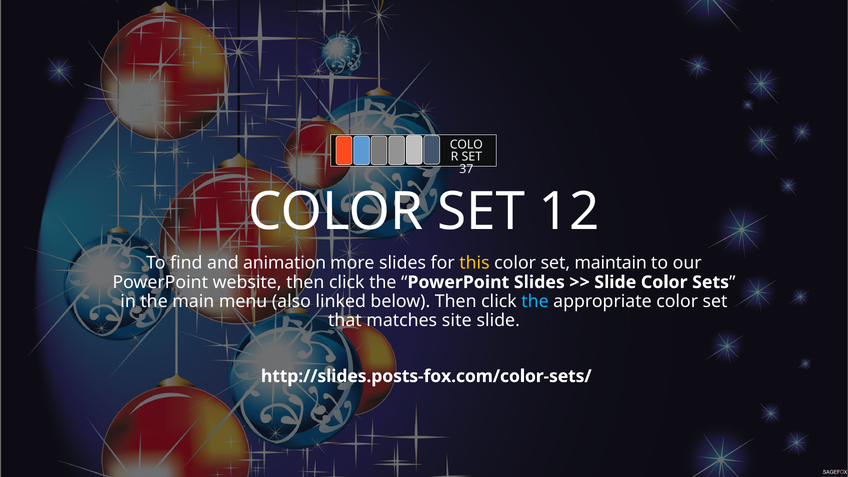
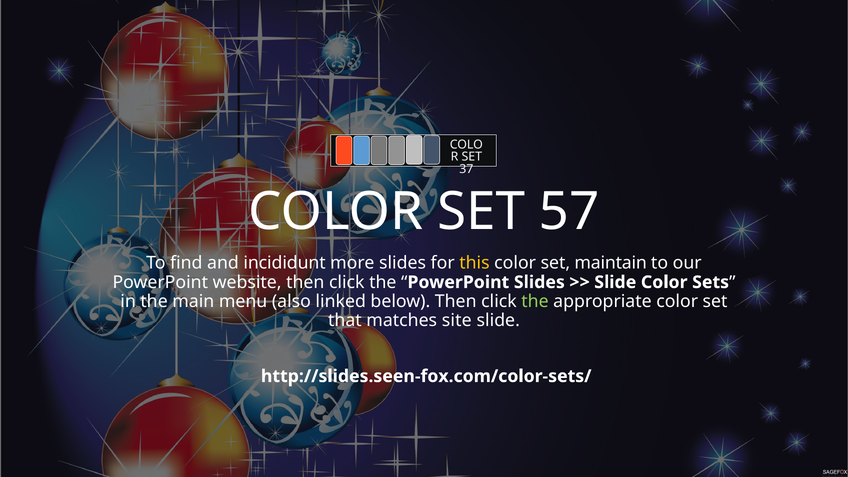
12: 12 -> 57
animation: animation -> incididunt
the at (535, 301) colour: light blue -> light green
http://slides.posts-fox.com/color-sets/: http://slides.posts-fox.com/color-sets/ -> http://slides.seen-fox.com/color-sets/
